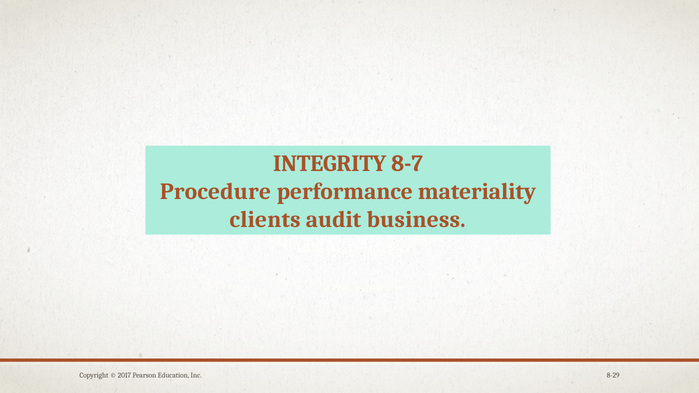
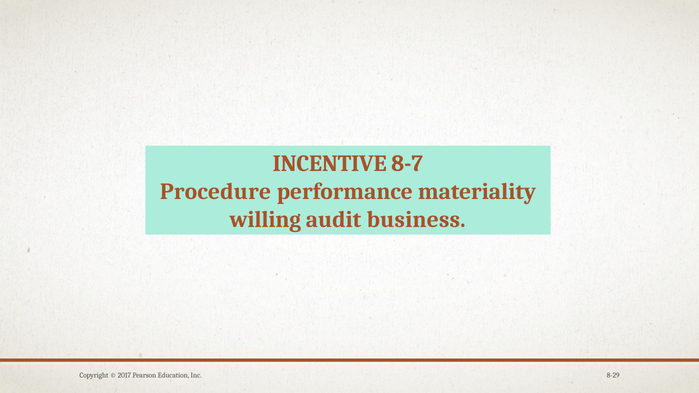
INTEGRITY: INTEGRITY -> INCENTIVE
clients: clients -> willing
